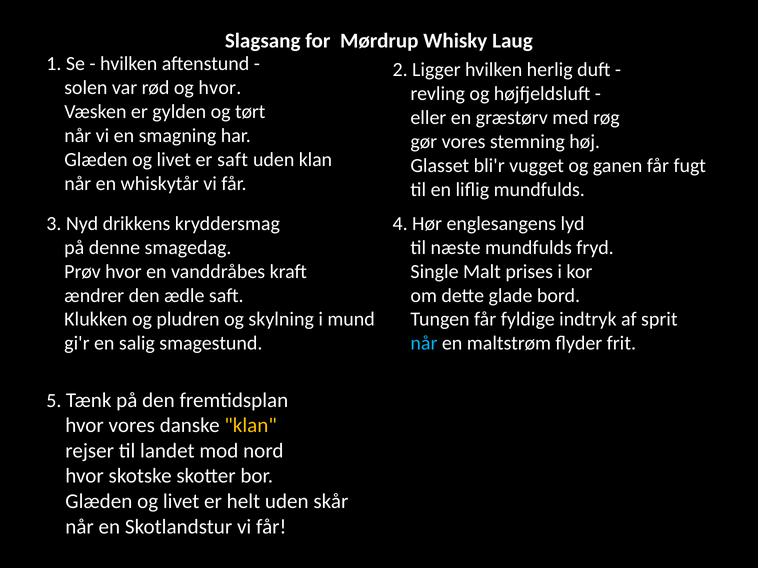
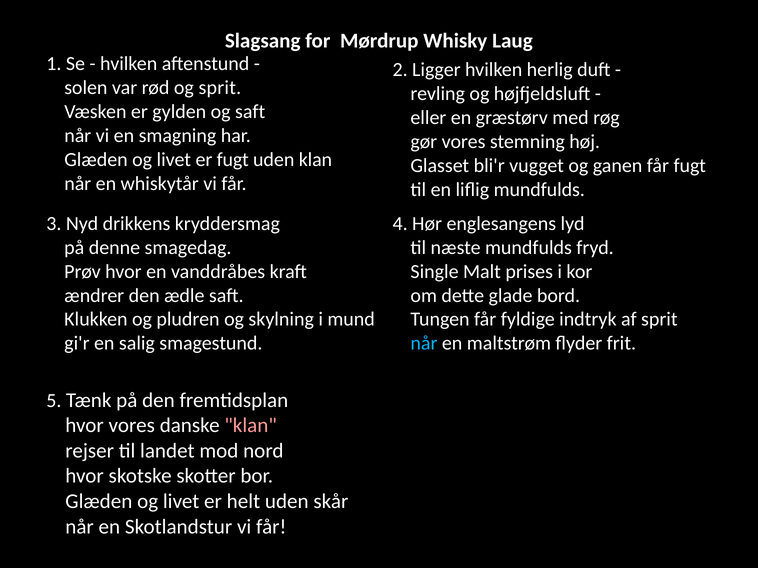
og hvor: hvor -> sprit
og tørt: tørt -> saft
er saft: saft -> fugt
klan at (251, 426) colour: yellow -> pink
